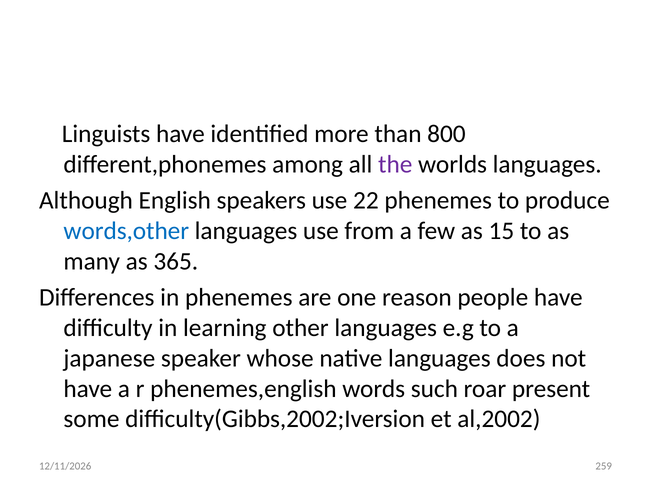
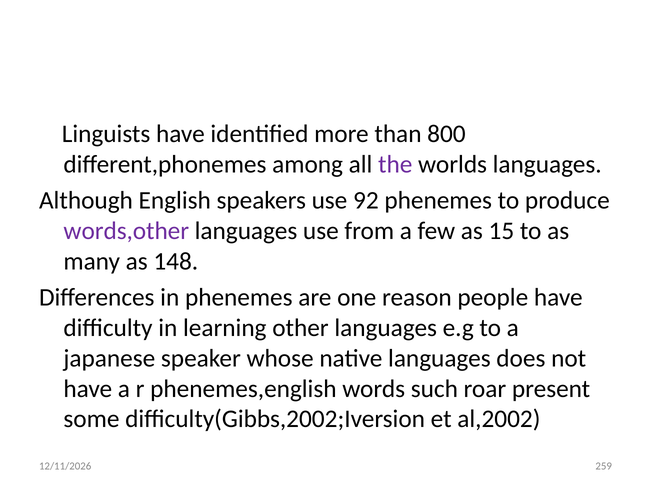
22: 22 -> 92
words,other colour: blue -> purple
365: 365 -> 148
